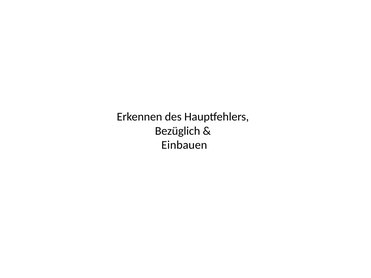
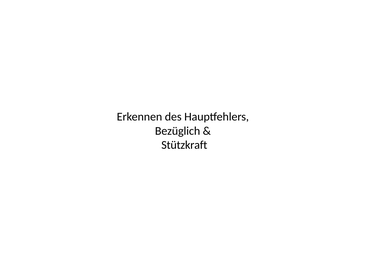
Einbauen: Einbauen -> Stützkraft
